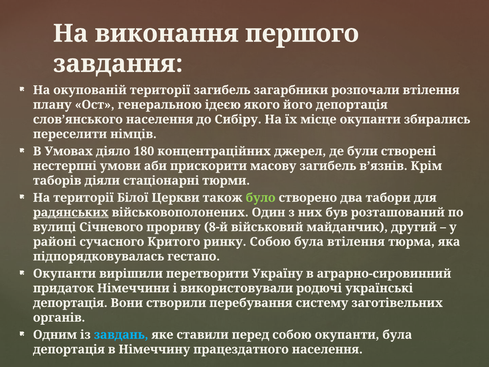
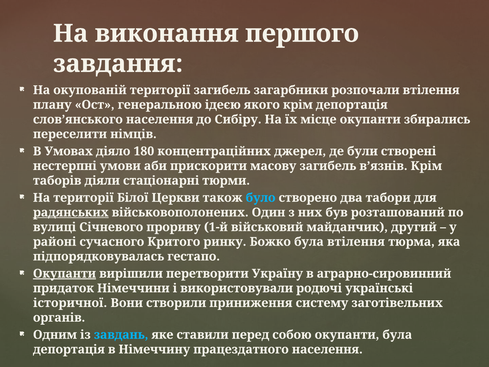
якого його: його -> крім
було colour: light green -> light blue
8-й: 8-й -> 1-й
ринку Собою: Собою -> Божко
Окупанти at (65, 273) underline: none -> present
депортація at (70, 303): депортація -> історичної
перебування: перебування -> приниження
